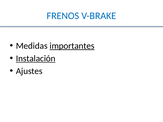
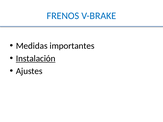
importantes underline: present -> none
